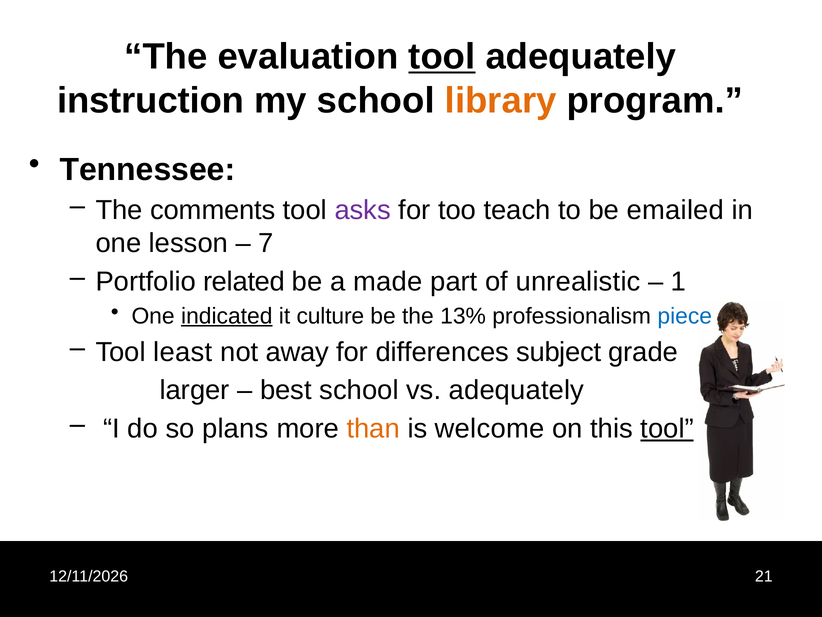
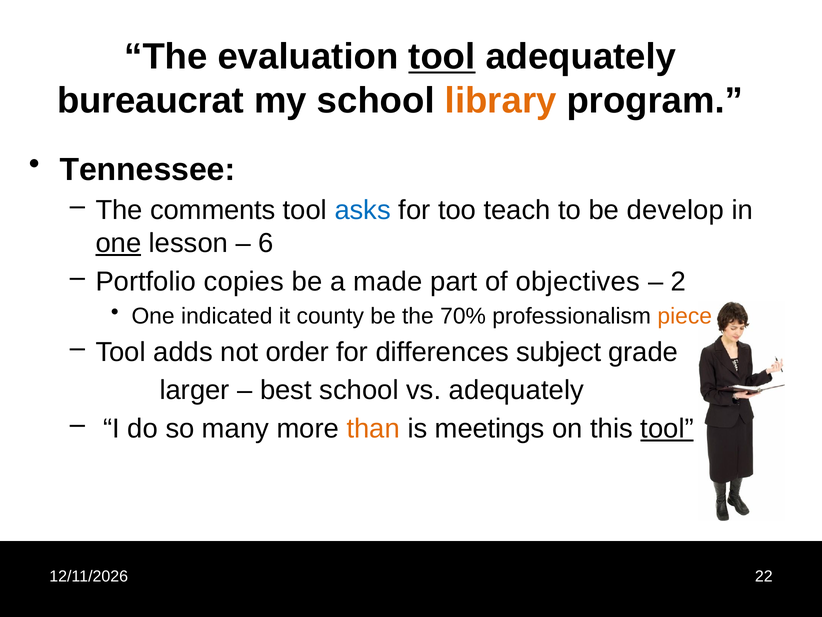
instruction: instruction -> bureaucrat
asks colour: purple -> blue
emailed: emailed -> develop
one at (118, 243) underline: none -> present
7: 7 -> 6
related: related -> copies
unrealistic: unrealistic -> objectives
1: 1 -> 2
indicated underline: present -> none
culture: culture -> county
13%: 13% -> 70%
piece colour: blue -> orange
least: least -> adds
away: away -> order
plans: plans -> many
welcome: welcome -> meetings
21: 21 -> 22
